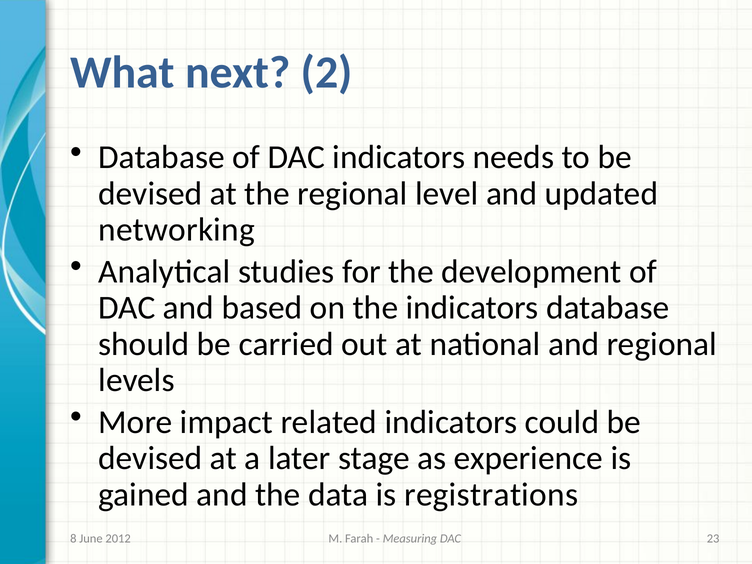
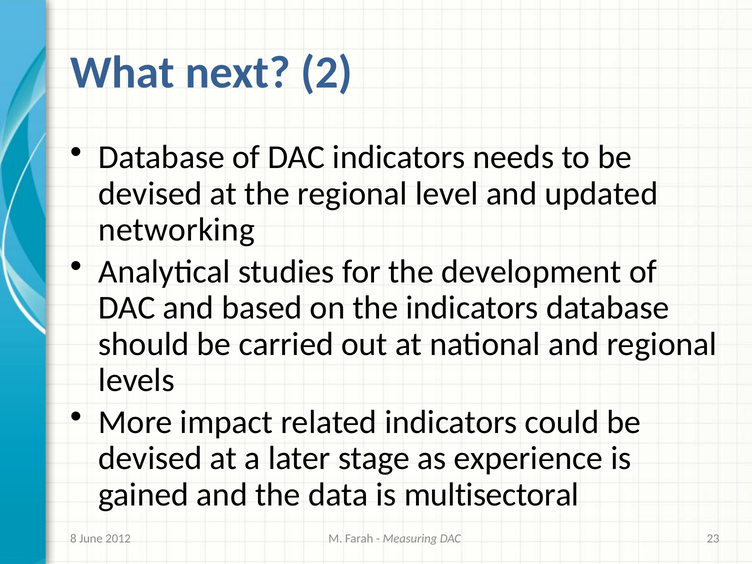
registrations: registrations -> multisectoral
